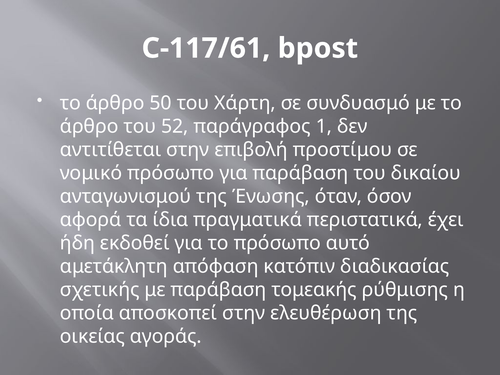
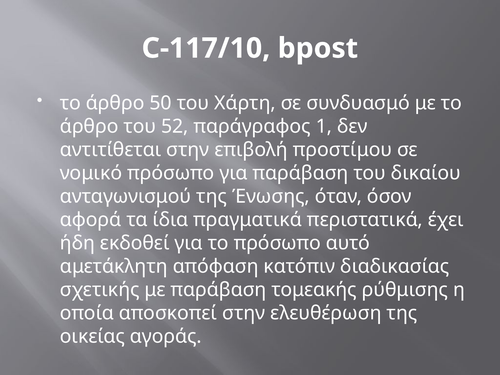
C-117/61: C-117/61 -> C-117/10
